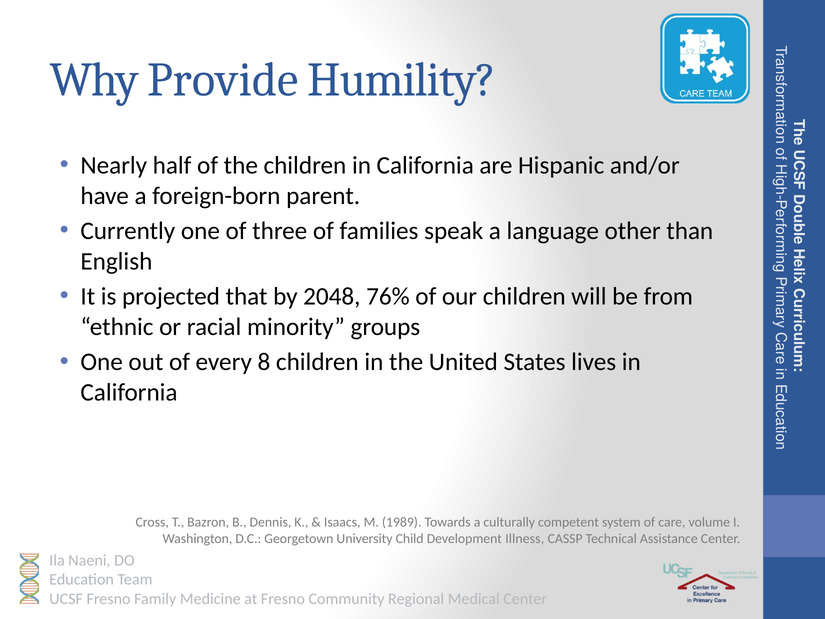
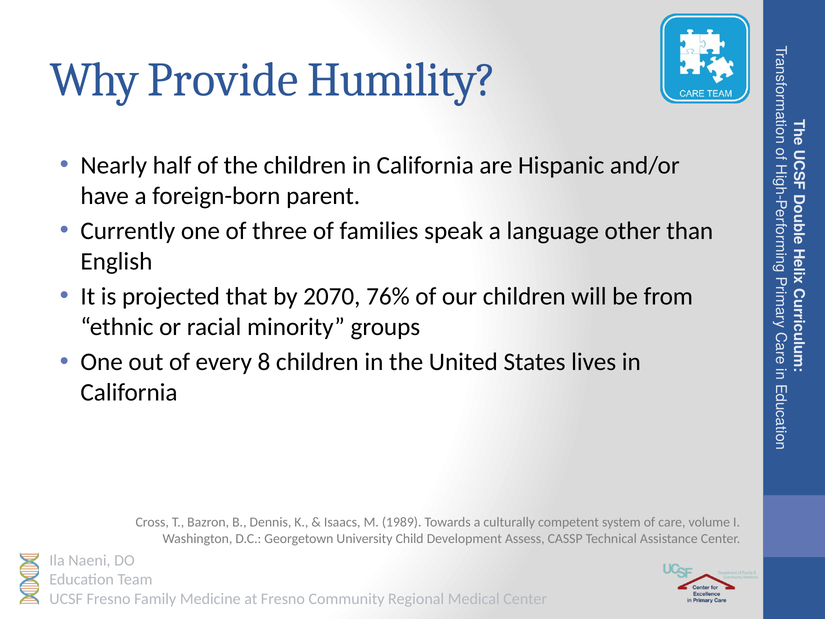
2048: 2048 -> 2070
Illness: Illness -> Assess
